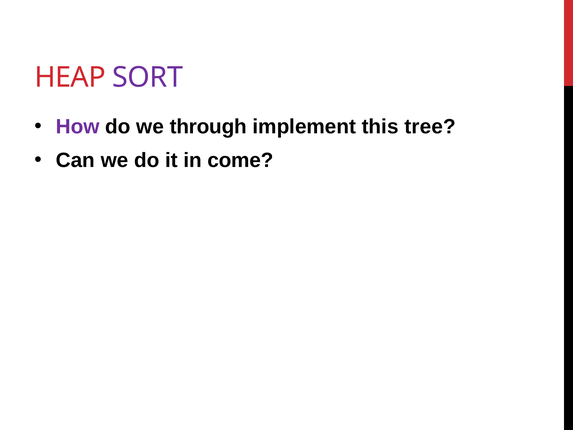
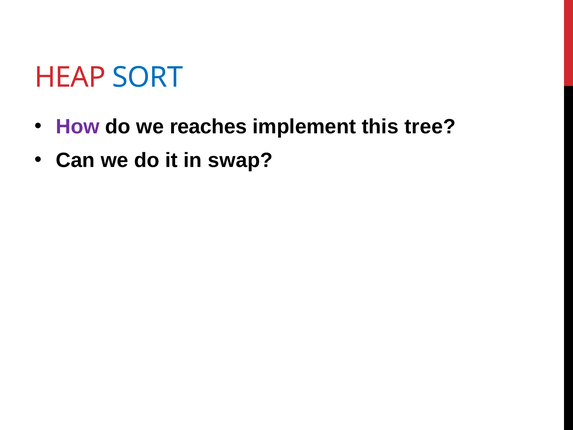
SORT colour: purple -> blue
through: through -> reaches
come: come -> swap
